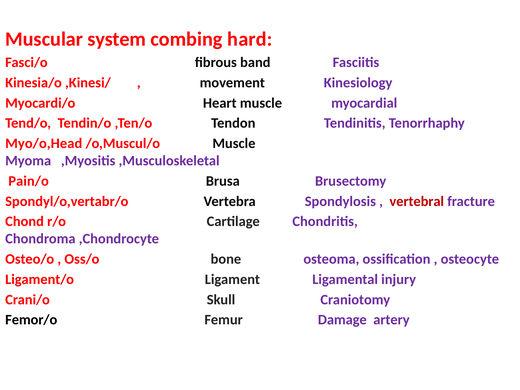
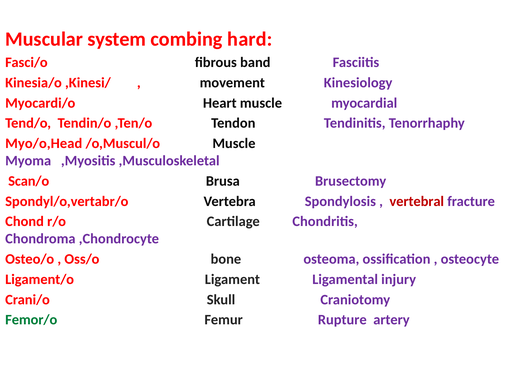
Pain/o: Pain/o -> Scan/o
Femor/o colour: black -> green
Damage: Damage -> Rupture
